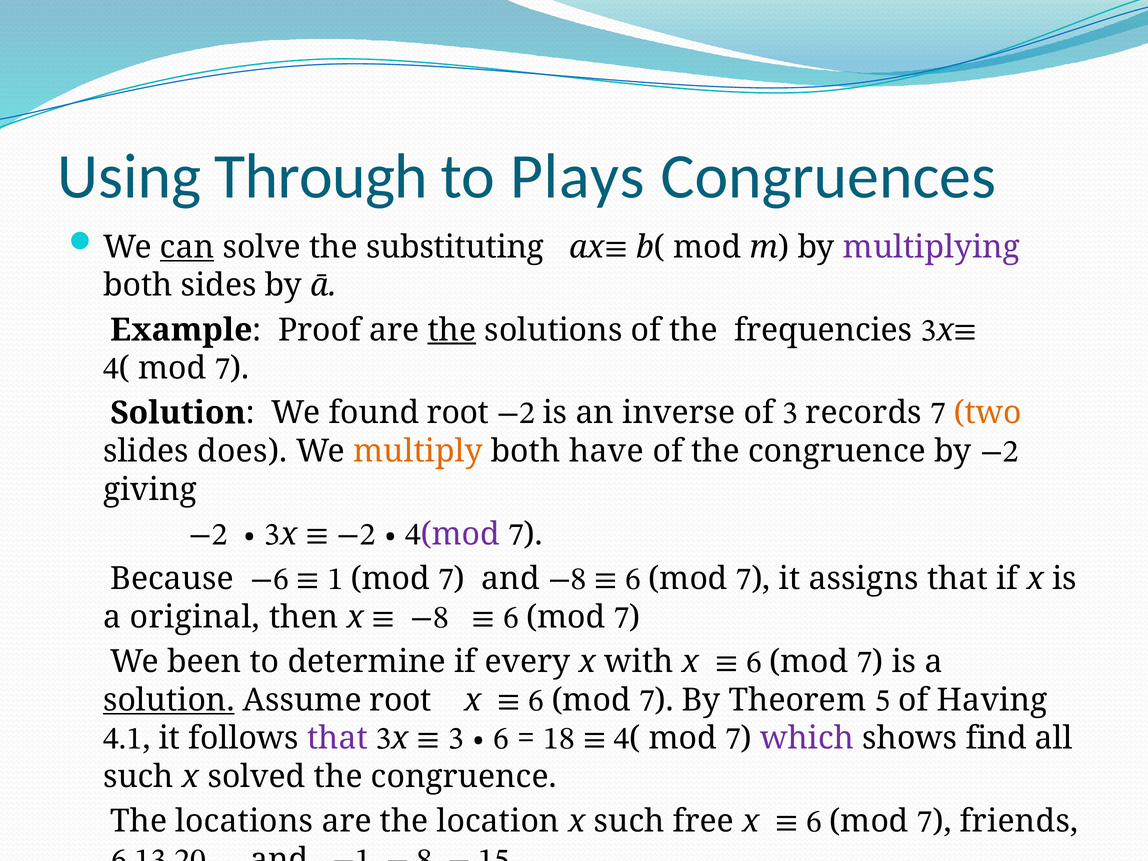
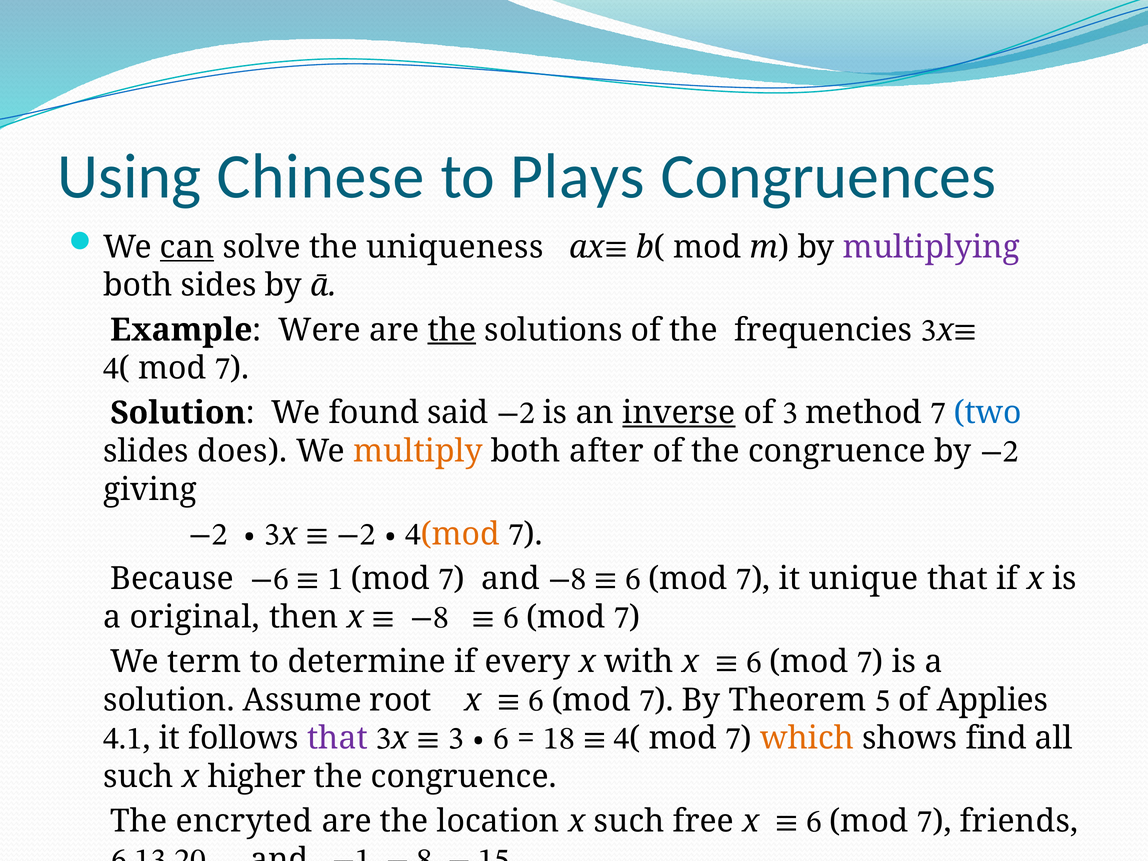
Through: Through -> Chinese
substituting: substituting -> uniqueness
Proof: Proof -> Were
found root: root -> said
inverse underline: none -> present
records: records -> method
two colour: orange -> blue
have: have -> after
mod at (460, 534) colour: purple -> orange
assigns: assigns -> unique
been: been -> term
solution at (169, 700) underline: present -> none
Having: Having -> Applies
which colour: purple -> orange
solved: solved -> higher
locations: locations -> encryted
